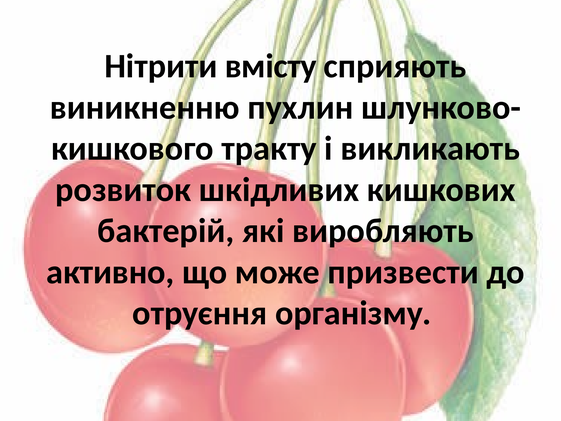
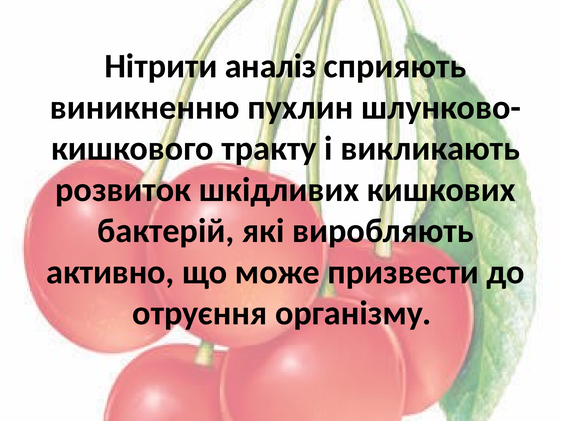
вмісту: вмісту -> аналіз
